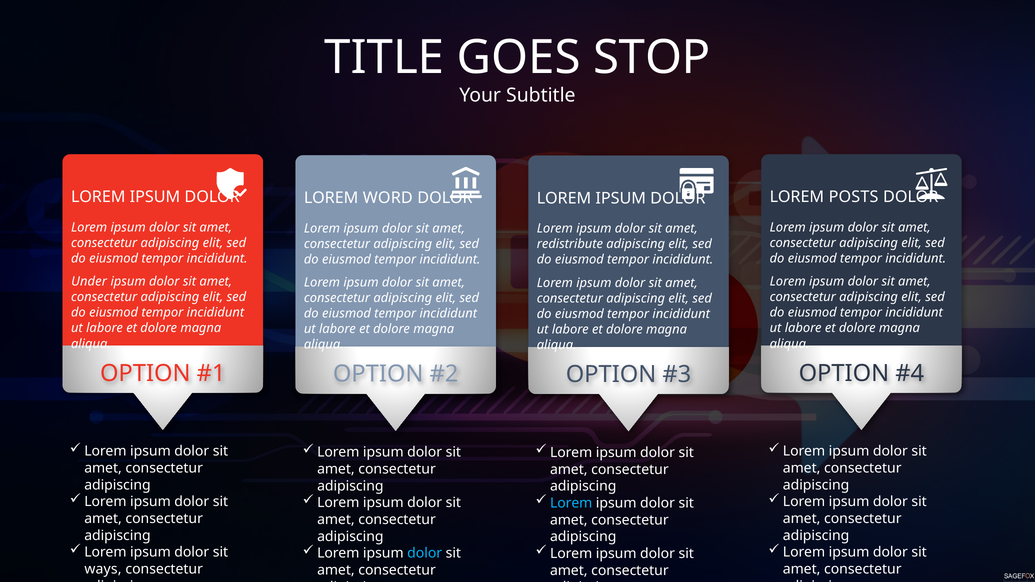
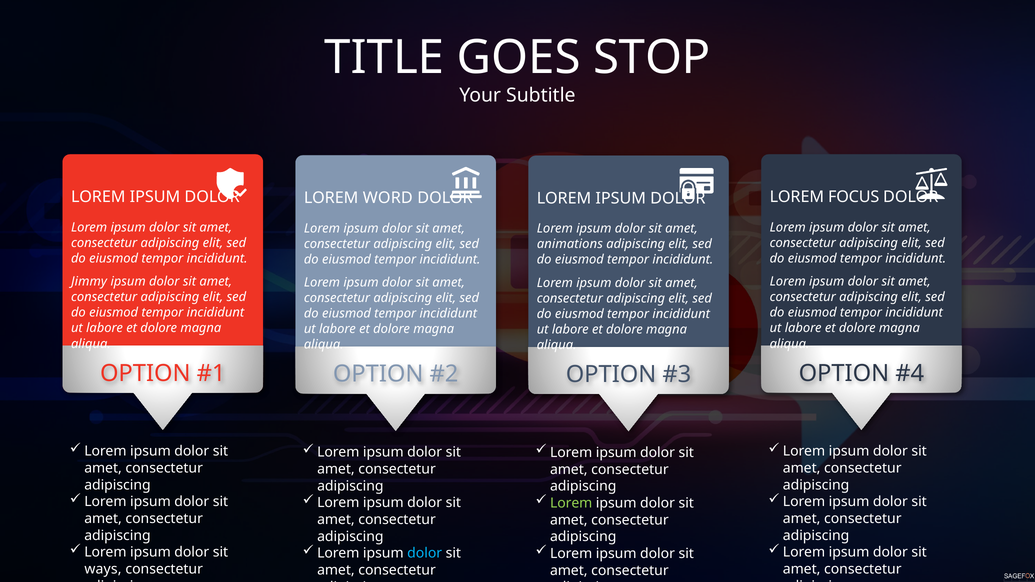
POSTS: POSTS -> FOCUS
redistribute: redistribute -> animations
Under: Under -> Jimmy
Lorem at (571, 503) colour: light blue -> light green
